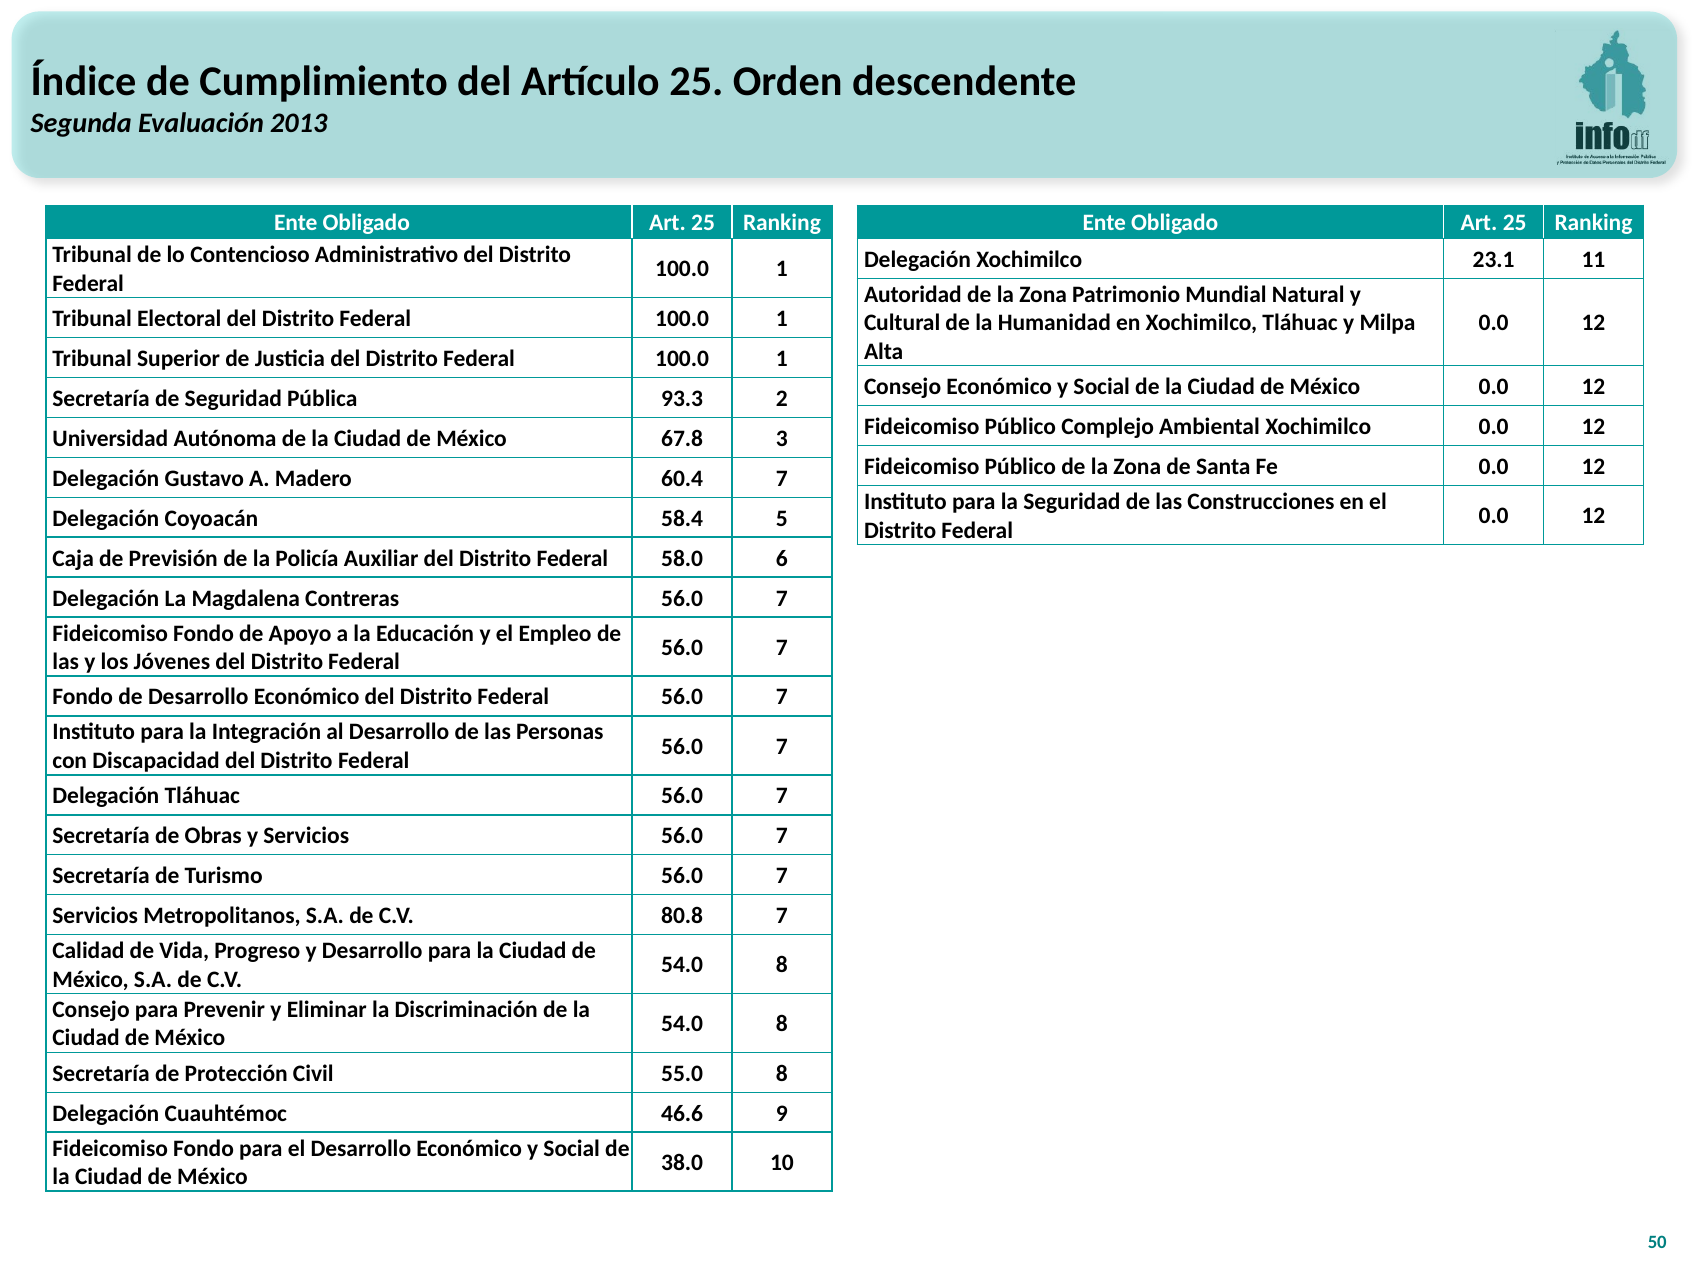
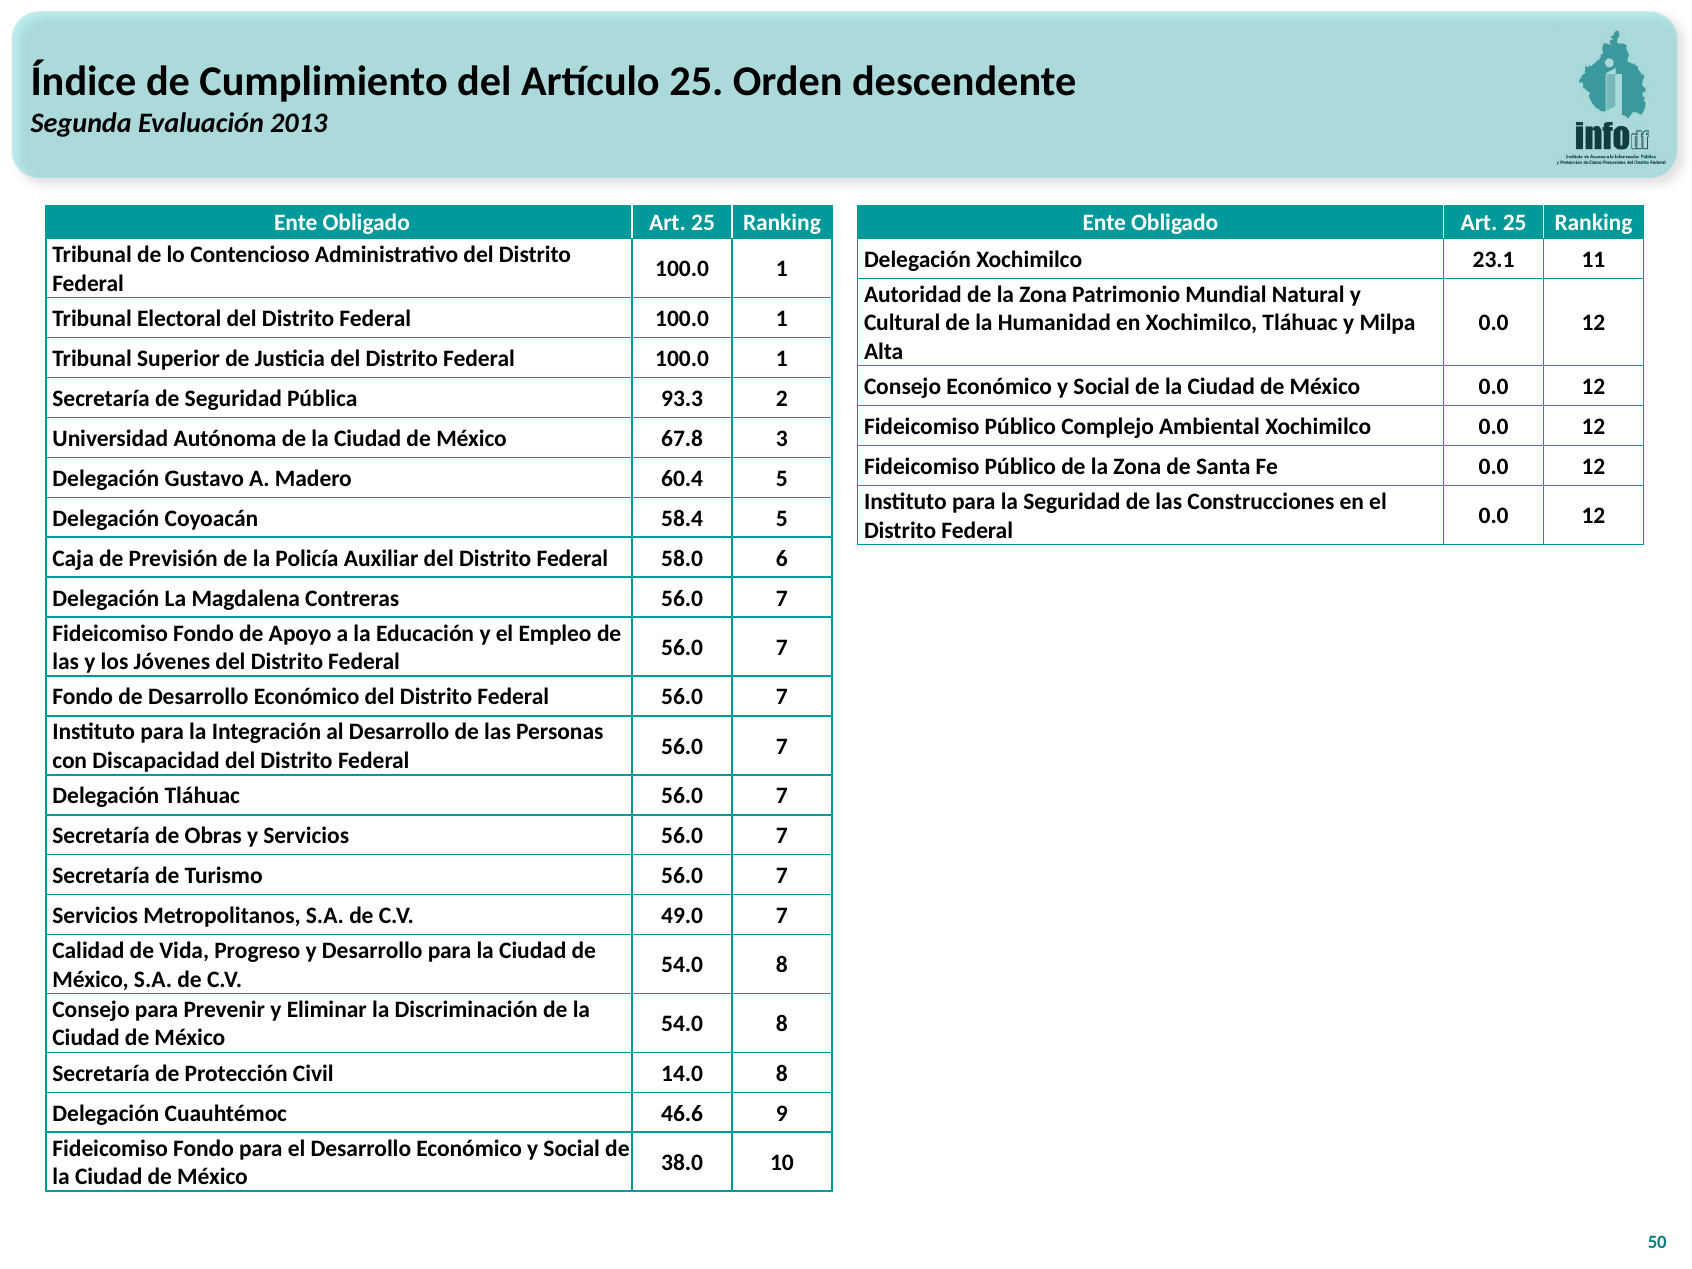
60.4 7: 7 -> 5
80.8: 80.8 -> 49.0
55.0: 55.0 -> 14.0
